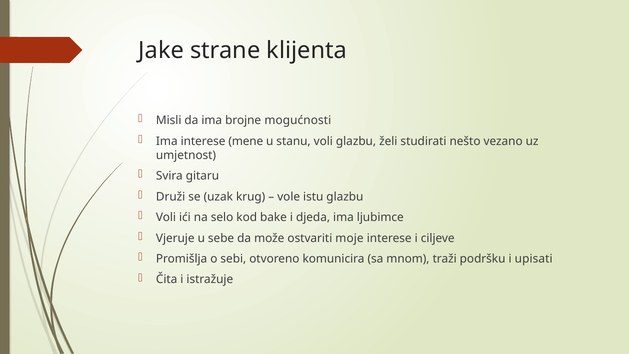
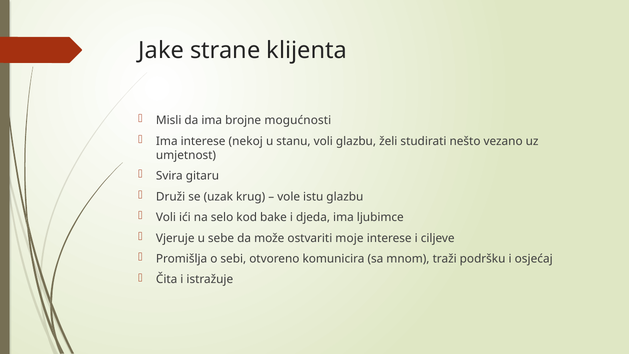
mene: mene -> nekoj
upisati: upisati -> osjećaj
